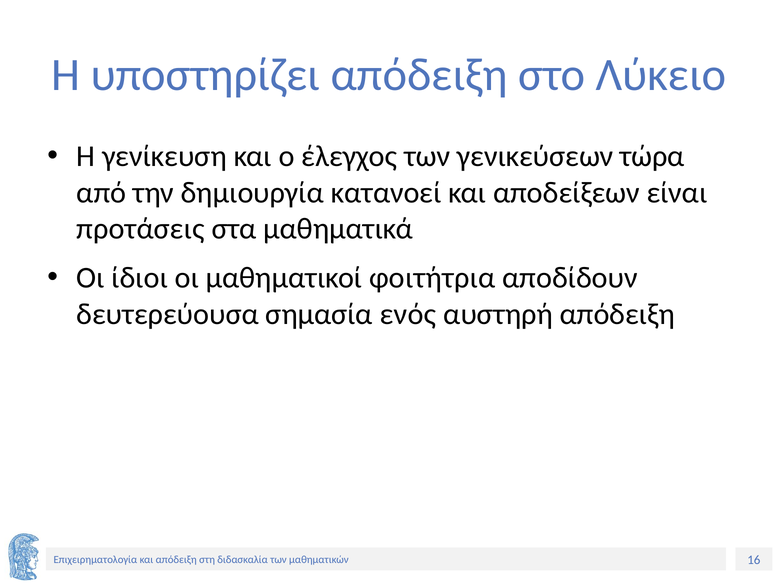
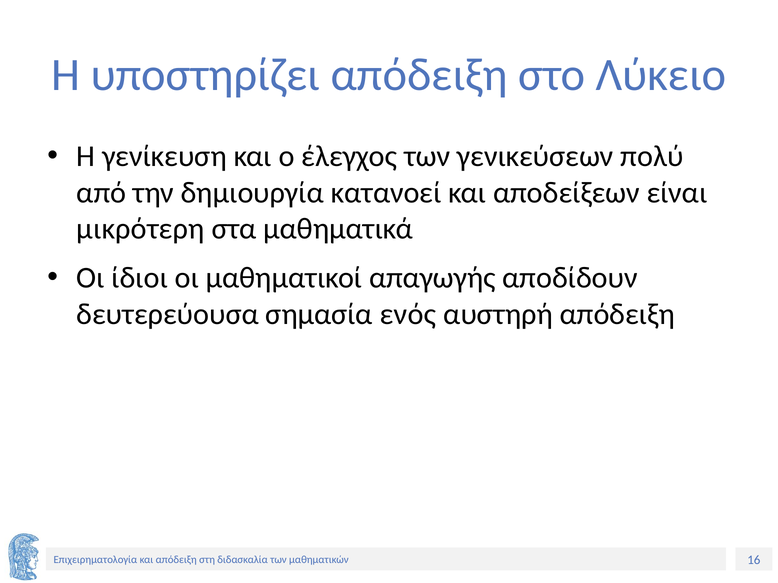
τώρα: τώρα -> πολύ
προτάσεις: προτάσεις -> μικρότερη
φοιτήτρια: φοιτήτρια -> απαγωγής
